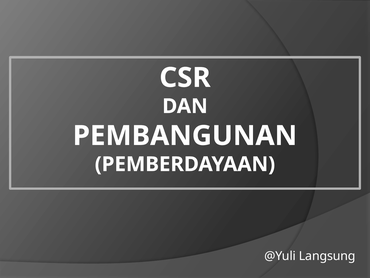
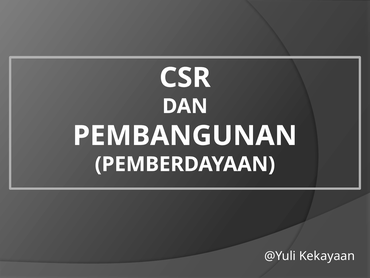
Langsung: Langsung -> Kekayaan
